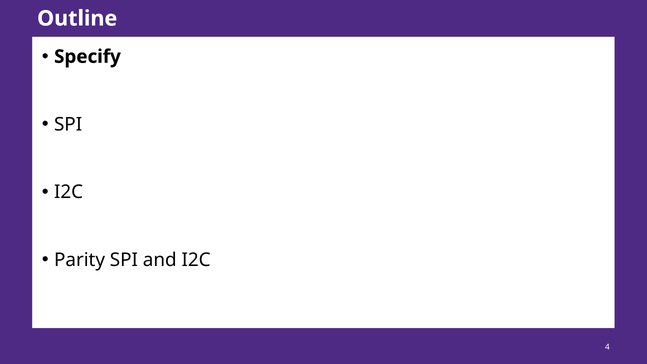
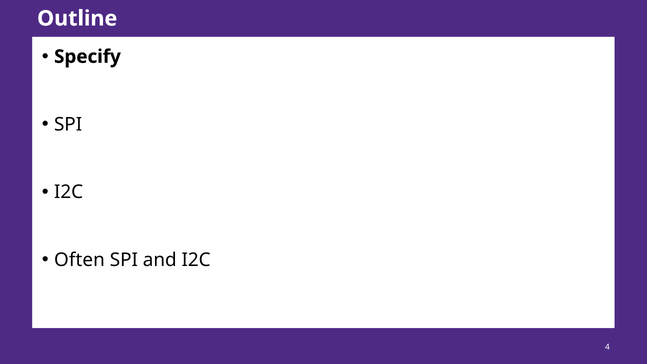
Parity: Parity -> Often
